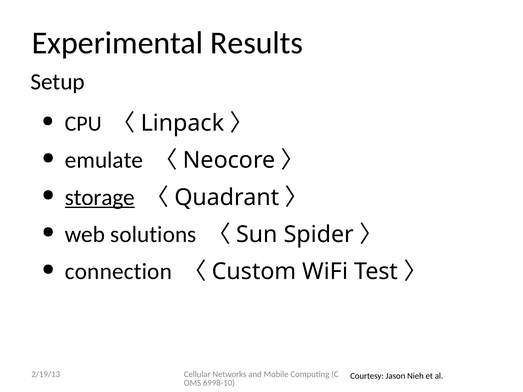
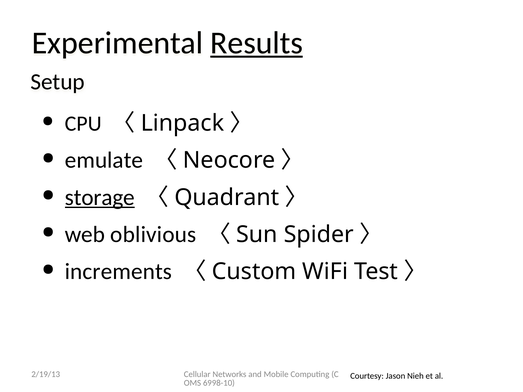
Results underline: none -> present
solutions: solutions -> oblivious
connection: connection -> increments
